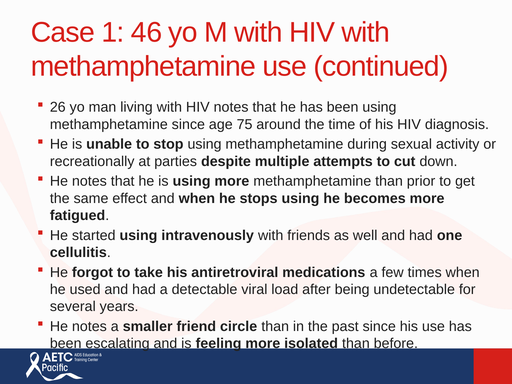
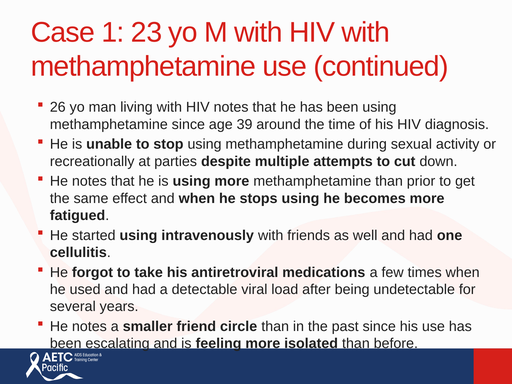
46: 46 -> 23
75: 75 -> 39
